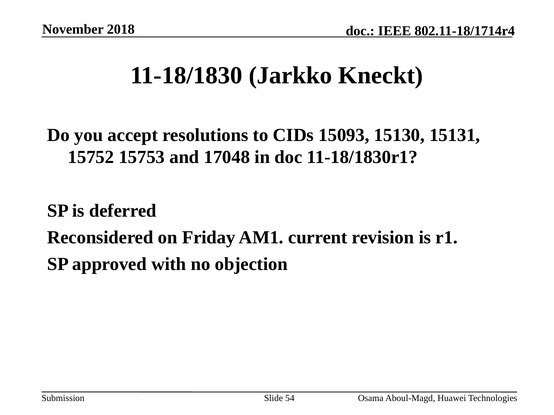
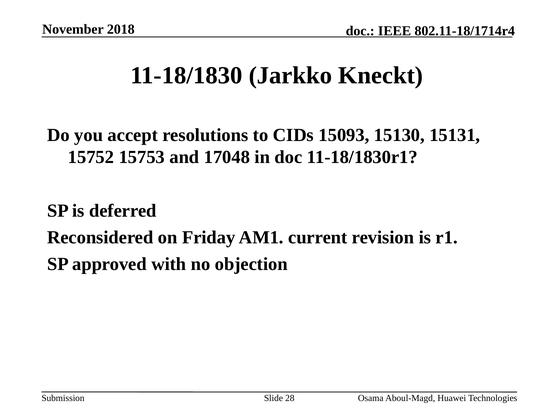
54: 54 -> 28
